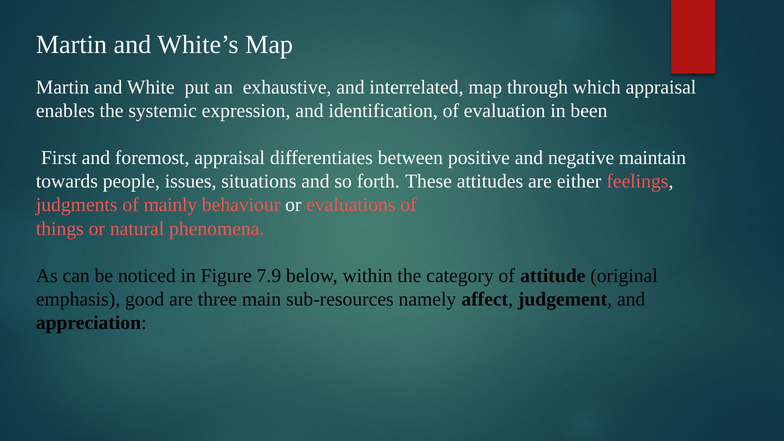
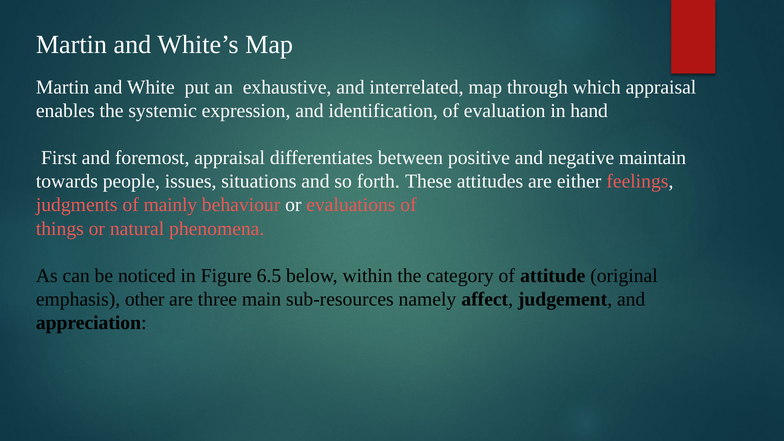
been: been -> hand
7.9: 7.9 -> 6.5
good: good -> other
